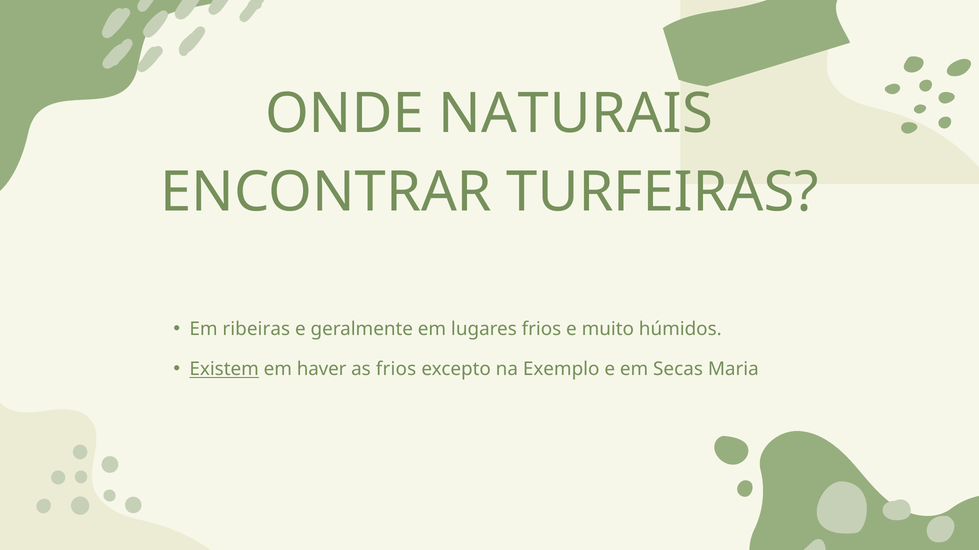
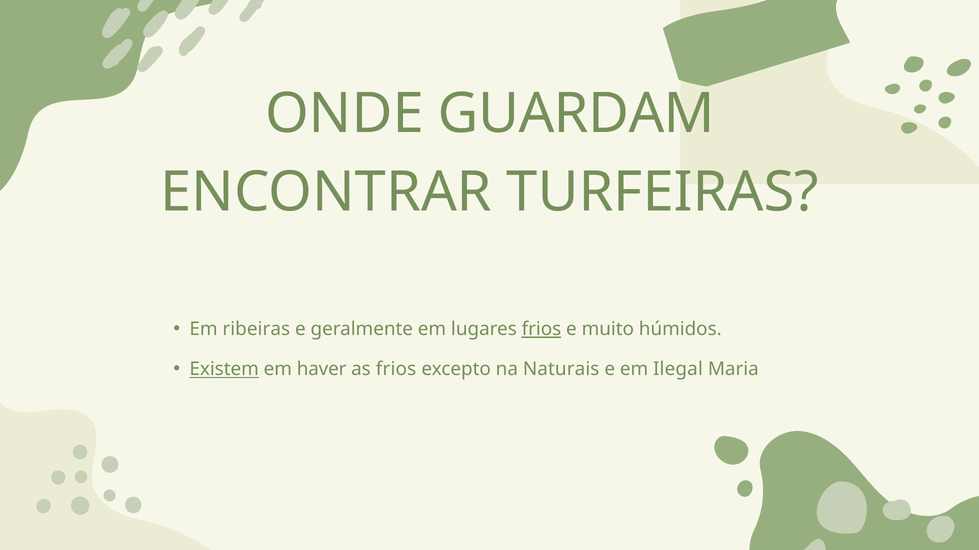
NATURAIS: NATURAIS -> GUARDAM
frios at (541, 330) underline: none -> present
Exemplo: Exemplo -> Naturais
Secas: Secas -> Ilegal
